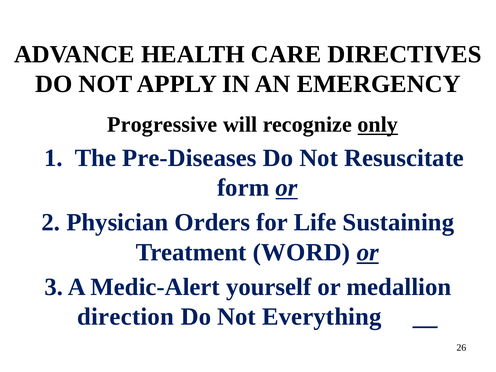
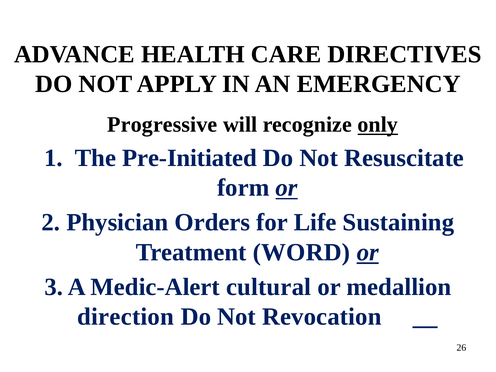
Pre-Diseases: Pre-Diseases -> Pre-Initiated
yourself: yourself -> cultural
Everything: Everything -> Revocation
